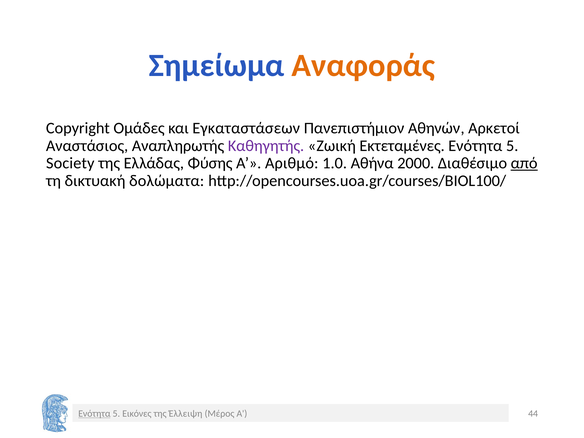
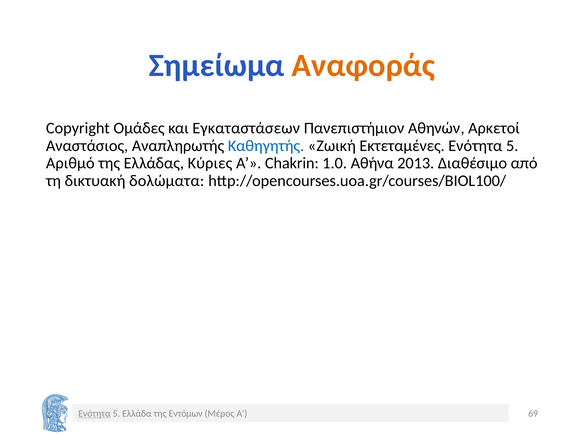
Καθηγητής colour: purple -> blue
Society: Society -> Αριθμό
Φύσης: Φύσης -> Κύριες
Αριθμό: Αριθμό -> Chakrin
2000: 2000 -> 2013
από underline: present -> none
Εικόνες: Εικόνες -> Ελλάδα
Έλλειψη: Έλλειψη -> Εντόμων
44: 44 -> 69
